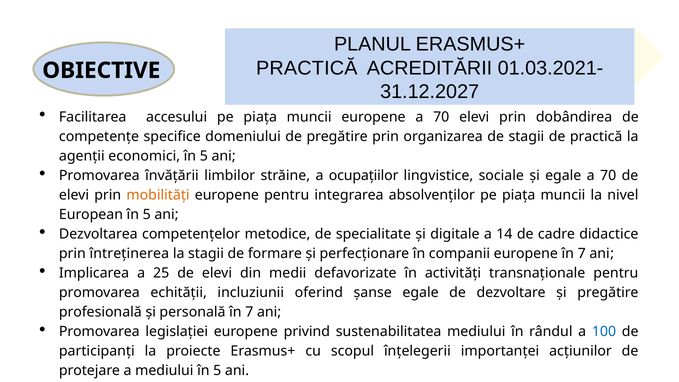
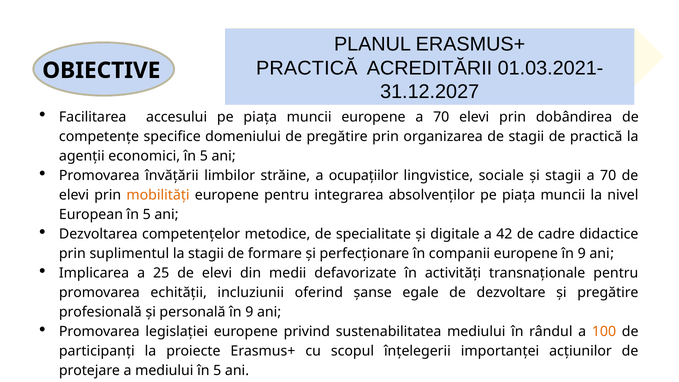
și egale: egale -> stagii
14: 14 -> 42
întreținerea: întreținerea -> suplimentul
europene în 7: 7 -> 9
personală în 7: 7 -> 9
100 colour: blue -> orange
